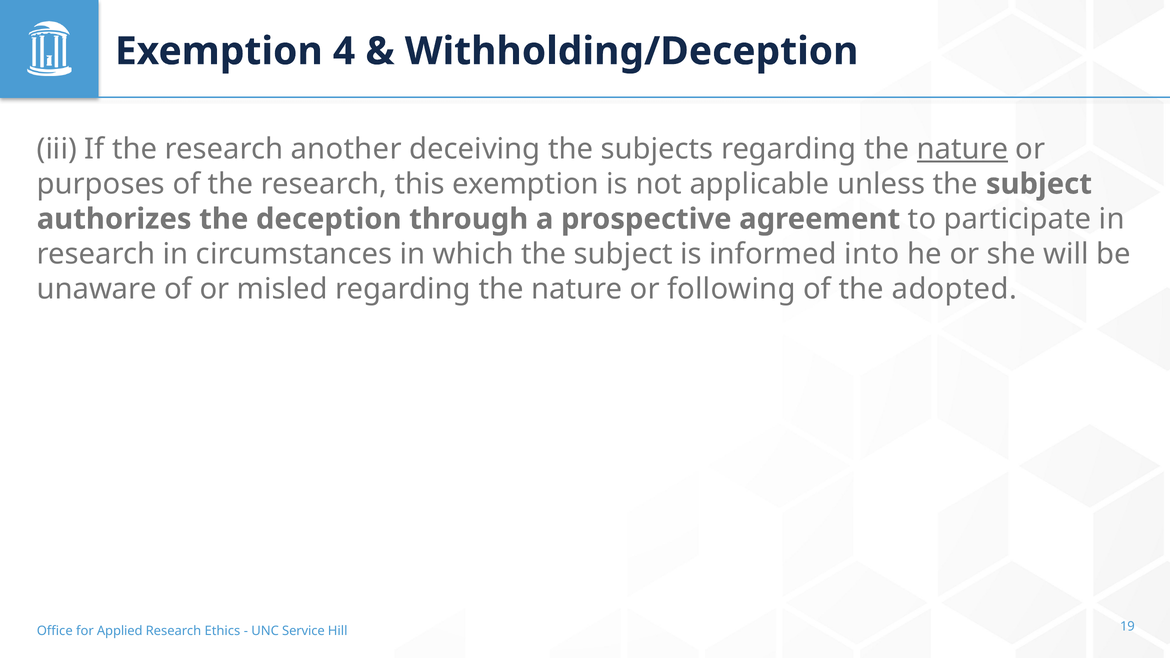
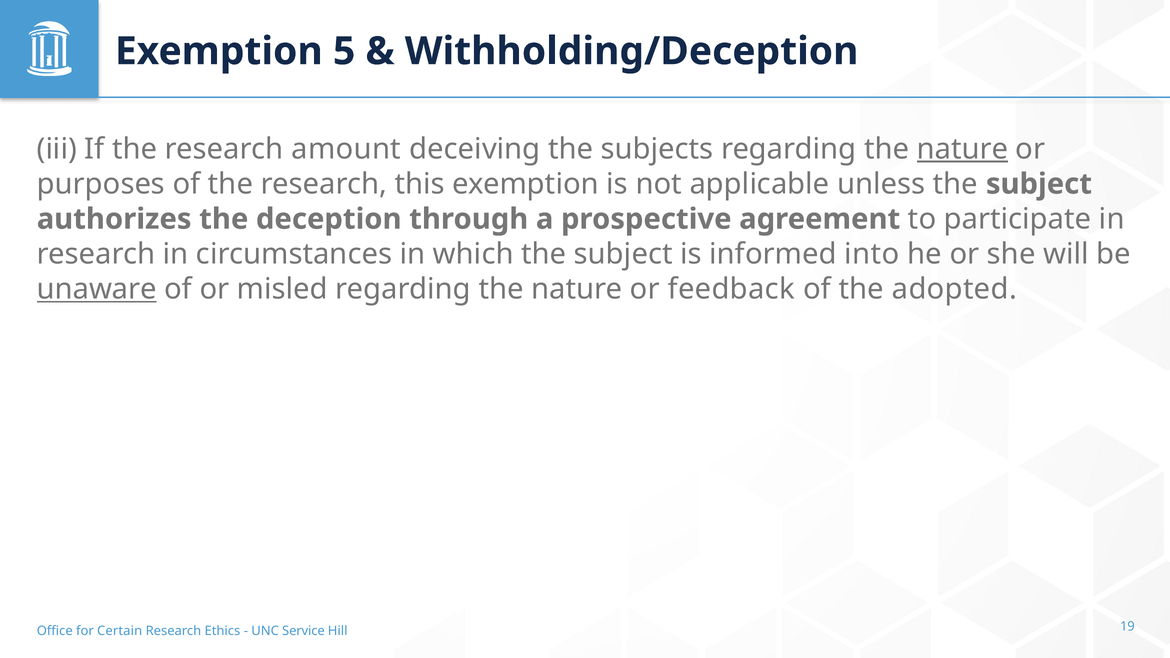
4: 4 -> 5
another: another -> amount
unaware underline: none -> present
following: following -> feedback
Applied: Applied -> Certain
